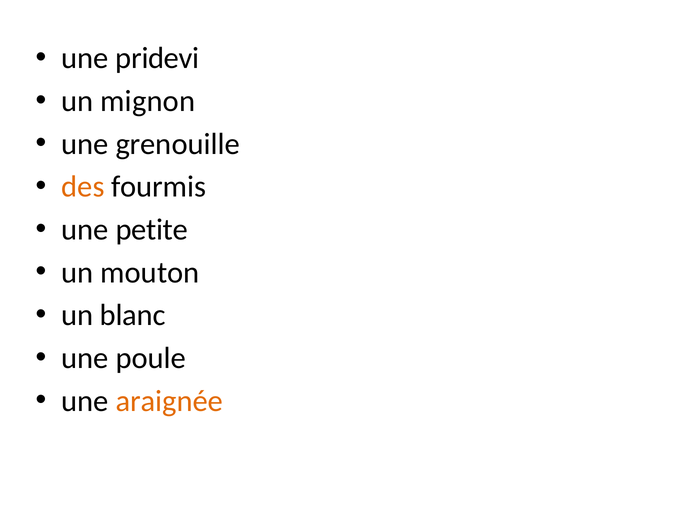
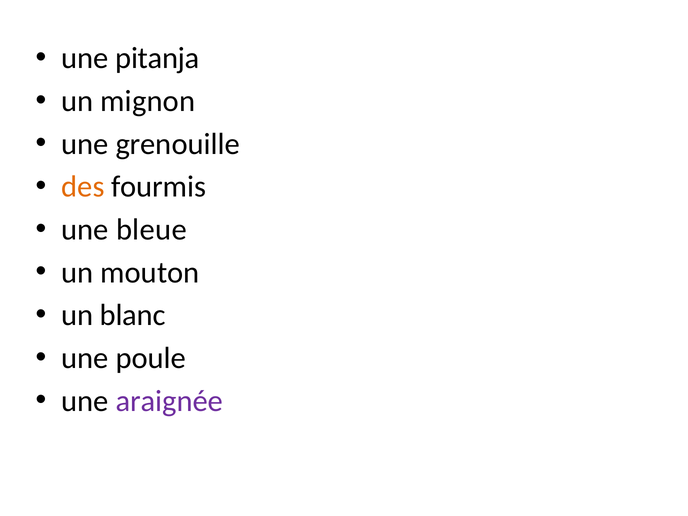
pridevi: pridevi -> pitanja
petite: petite -> bleue
araignée colour: orange -> purple
